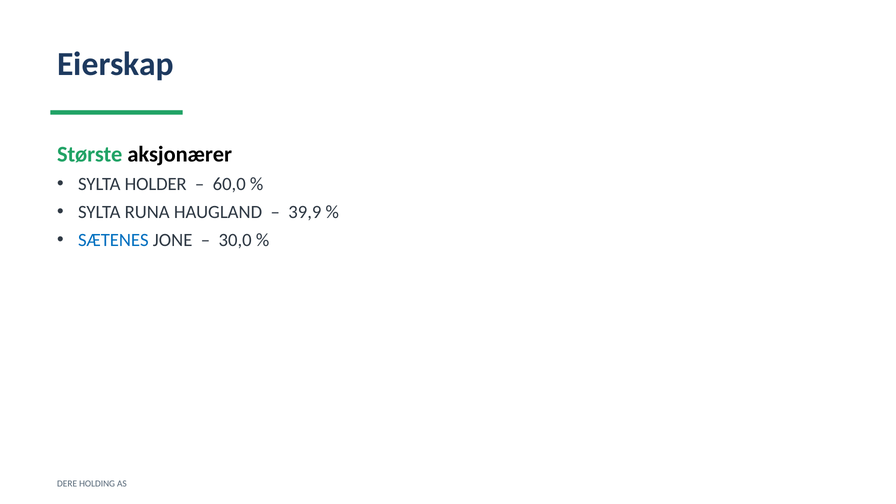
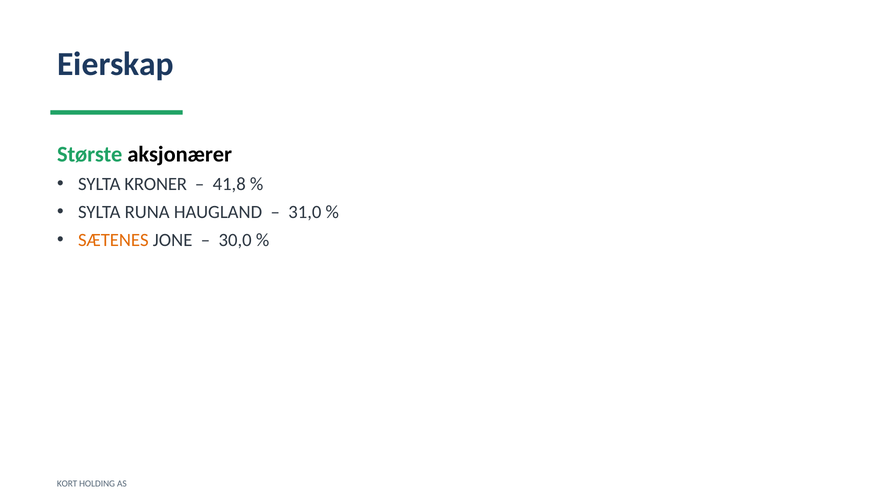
HOLDER: HOLDER -> KRONER
60,0: 60,0 -> 41,8
39,9: 39,9 -> 31,0
SÆTENES colour: blue -> orange
DERE: DERE -> KORT
